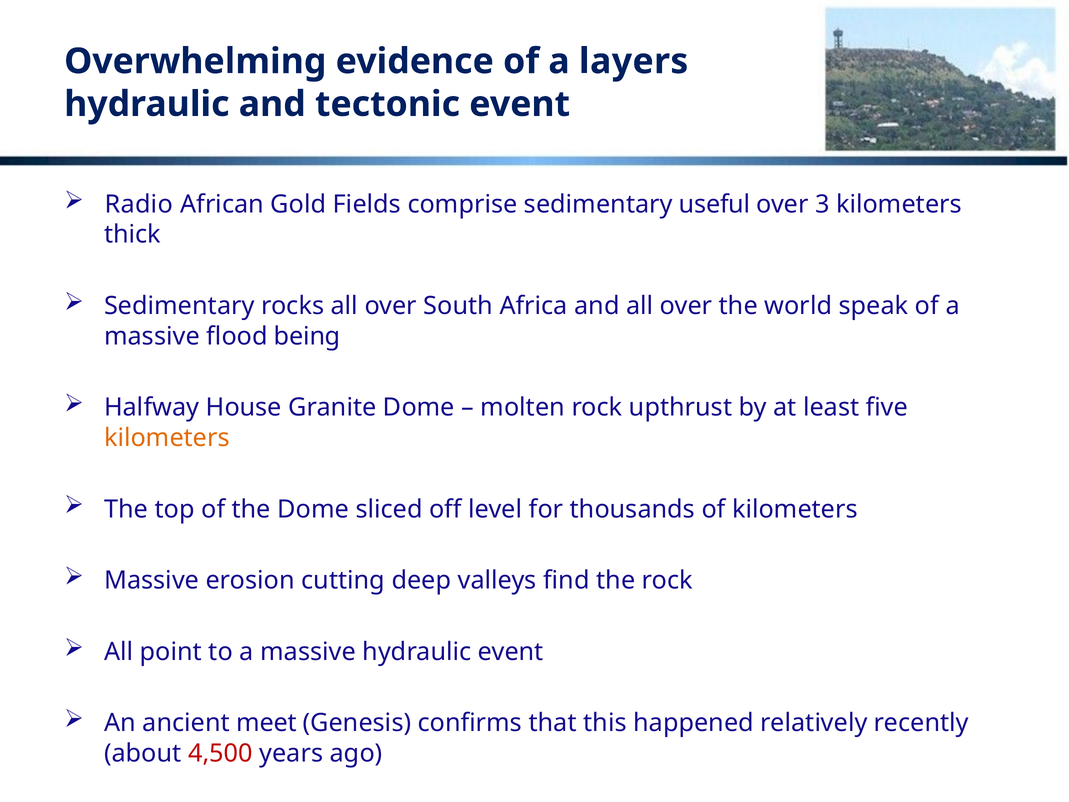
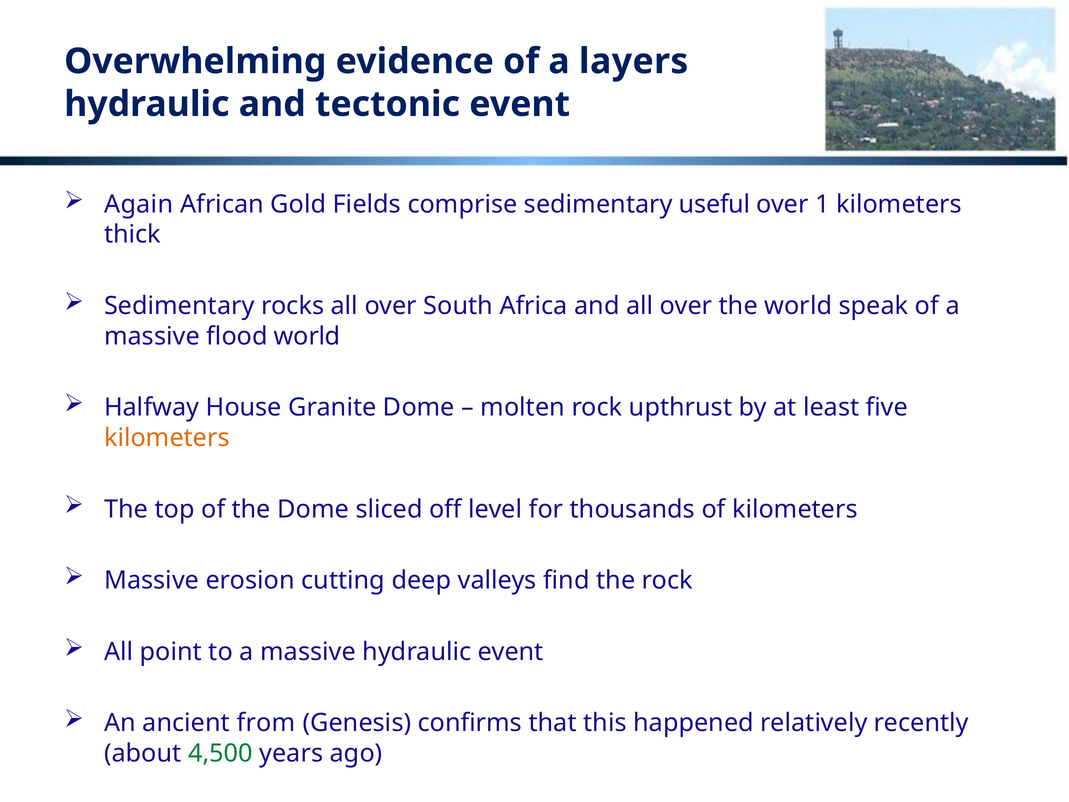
Radio: Radio -> Again
3: 3 -> 1
flood being: being -> world
meet: meet -> from
4,500 colour: red -> green
